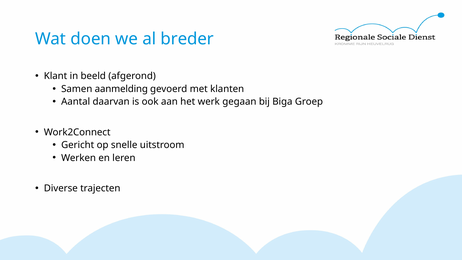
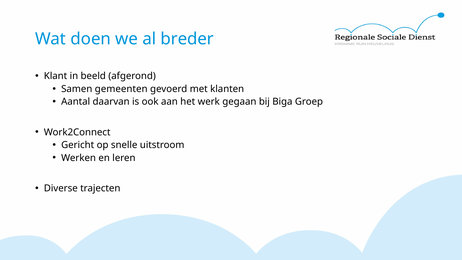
aanmelding: aanmelding -> gemeenten
